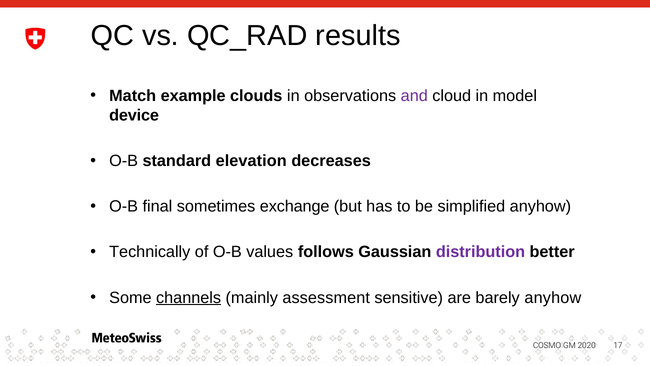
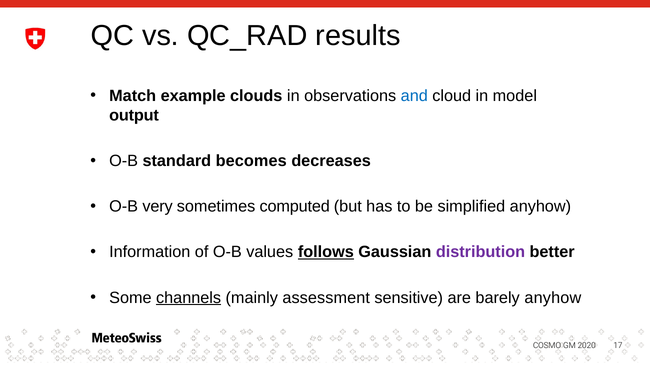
and colour: purple -> blue
device: device -> output
elevation: elevation -> becomes
final: final -> very
exchange: exchange -> computed
Technically: Technically -> Information
follows underline: none -> present
